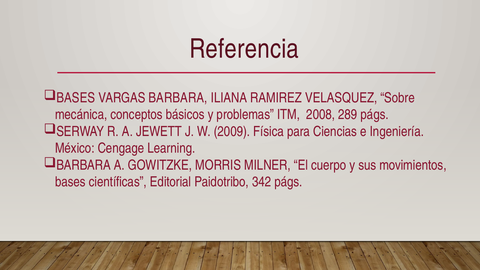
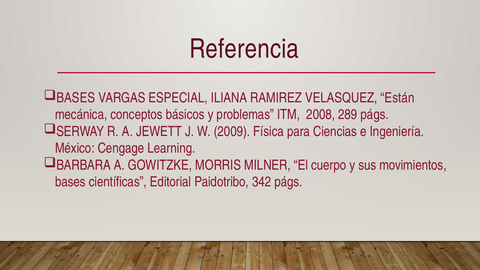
VARGAS BARBARA: BARBARA -> ESPECIAL
Sobre: Sobre -> Están
